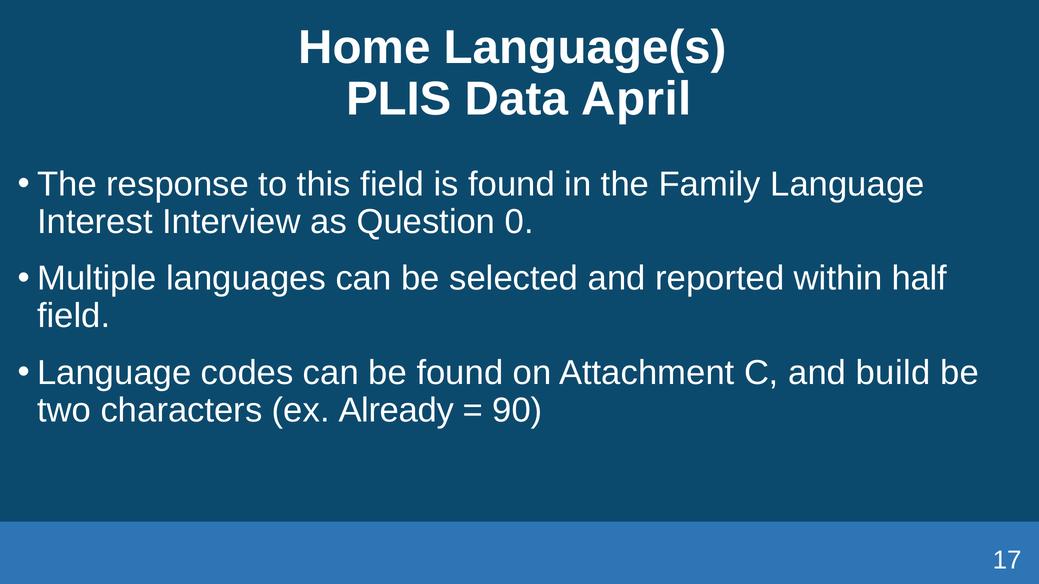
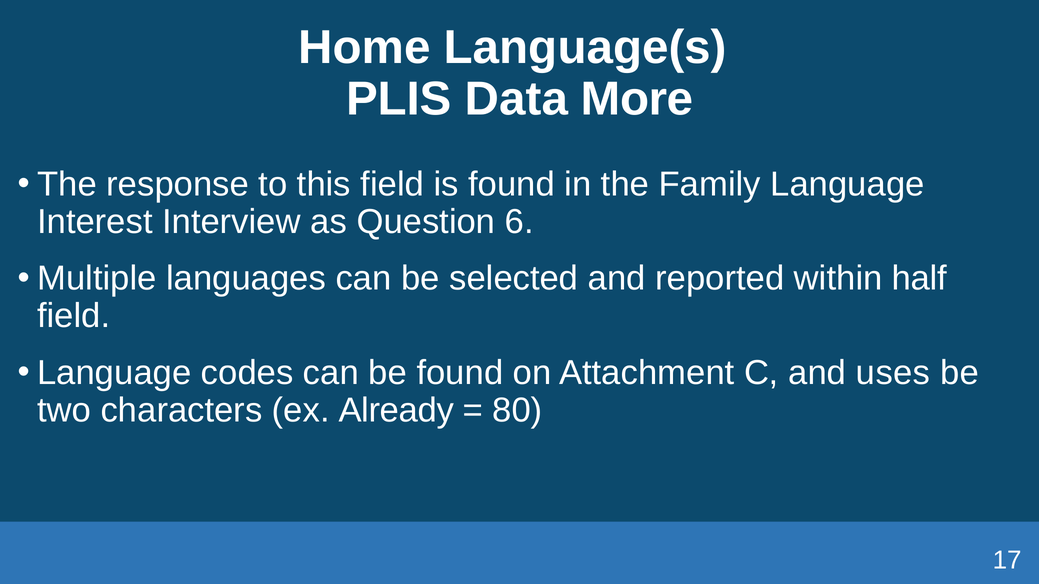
April: April -> More
0: 0 -> 6
build: build -> uses
90: 90 -> 80
